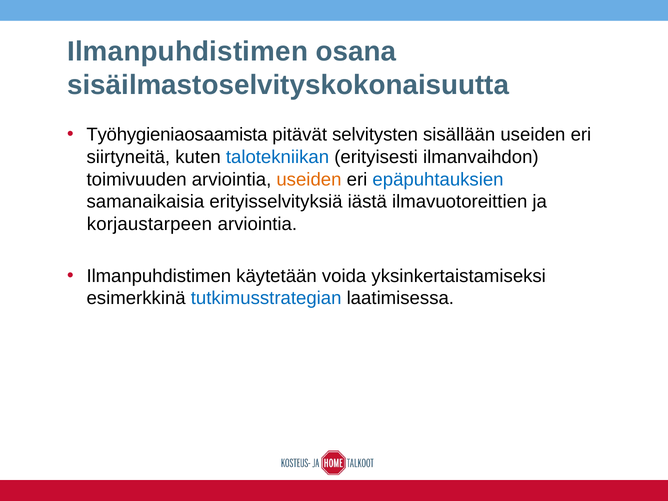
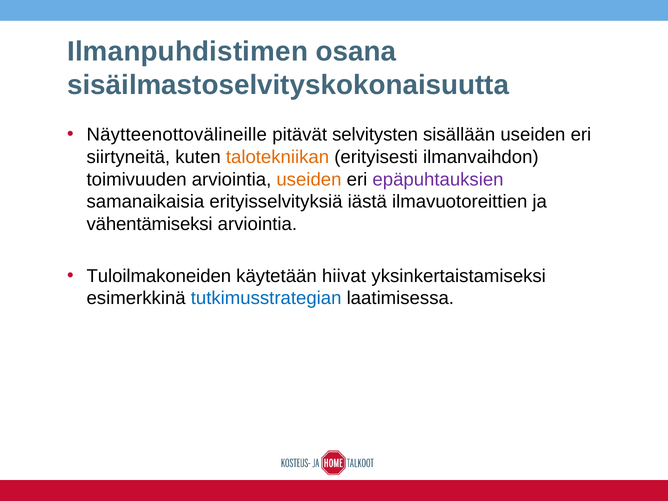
Työhygieniaosaamista: Työhygieniaosaamista -> Näytteenottovälineille
talotekniikan colour: blue -> orange
epäpuhtauksien colour: blue -> purple
korjaustarpeen: korjaustarpeen -> vähentämiseksi
Ilmanpuhdistimen at (159, 276): Ilmanpuhdistimen -> Tuloilmakoneiden
voida: voida -> hiivat
